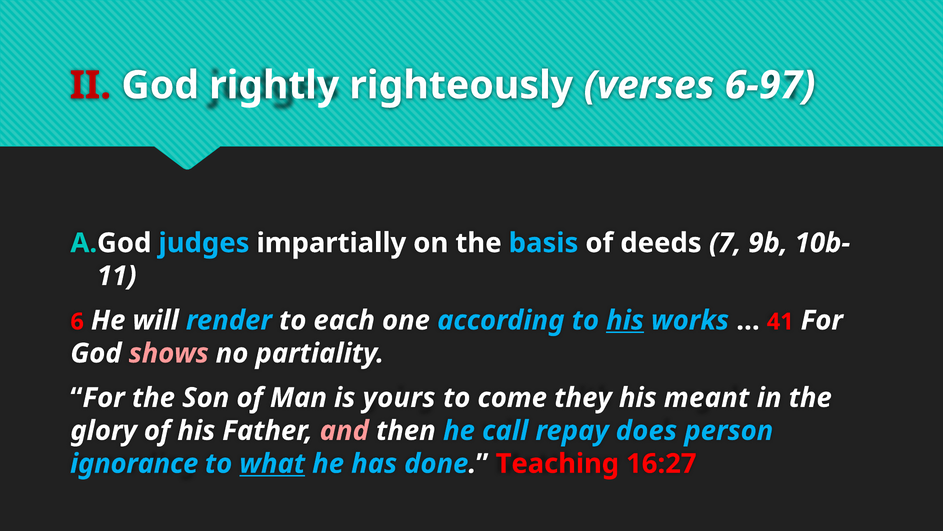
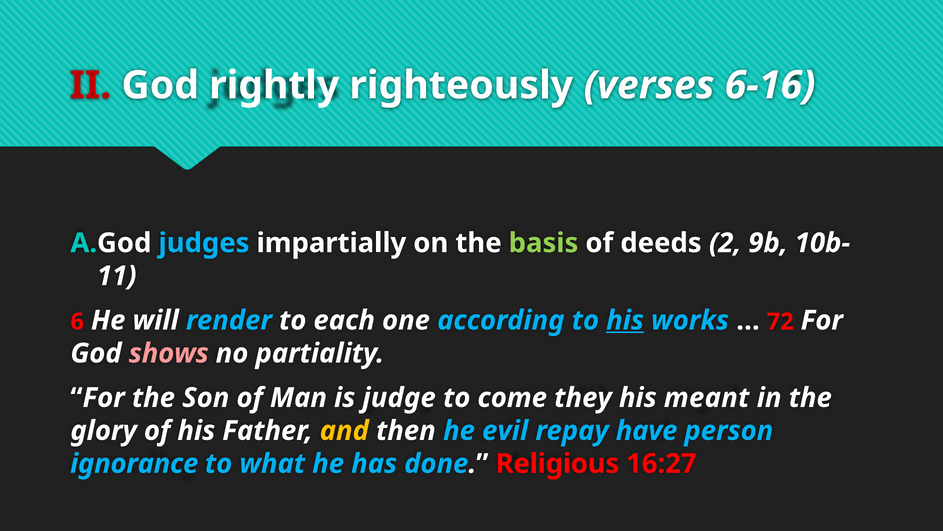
6-97: 6-97 -> 6-16
basis colour: light blue -> light green
7: 7 -> 2
41: 41 -> 72
yours: yours -> judge
and colour: pink -> yellow
call: call -> evil
does: does -> have
what underline: present -> none
Teaching: Teaching -> Religious
